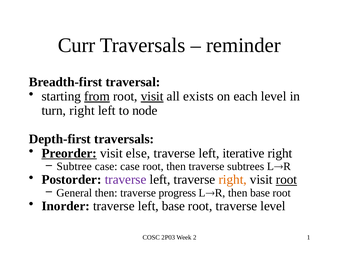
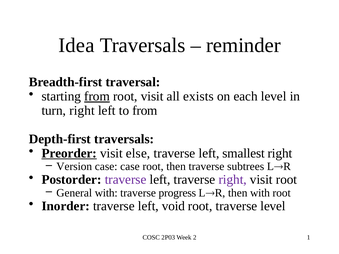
Curr: Curr -> Idea
visit at (152, 96) underline: present -> none
to node: node -> from
iterative: iterative -> smallest
Subtree: Subtree -> Version
right at (233, 180) colour: orange -> purple
root at (286, 180) underline: present -> none
General then: then -> with
then base: base -> with
left base: base -> void
